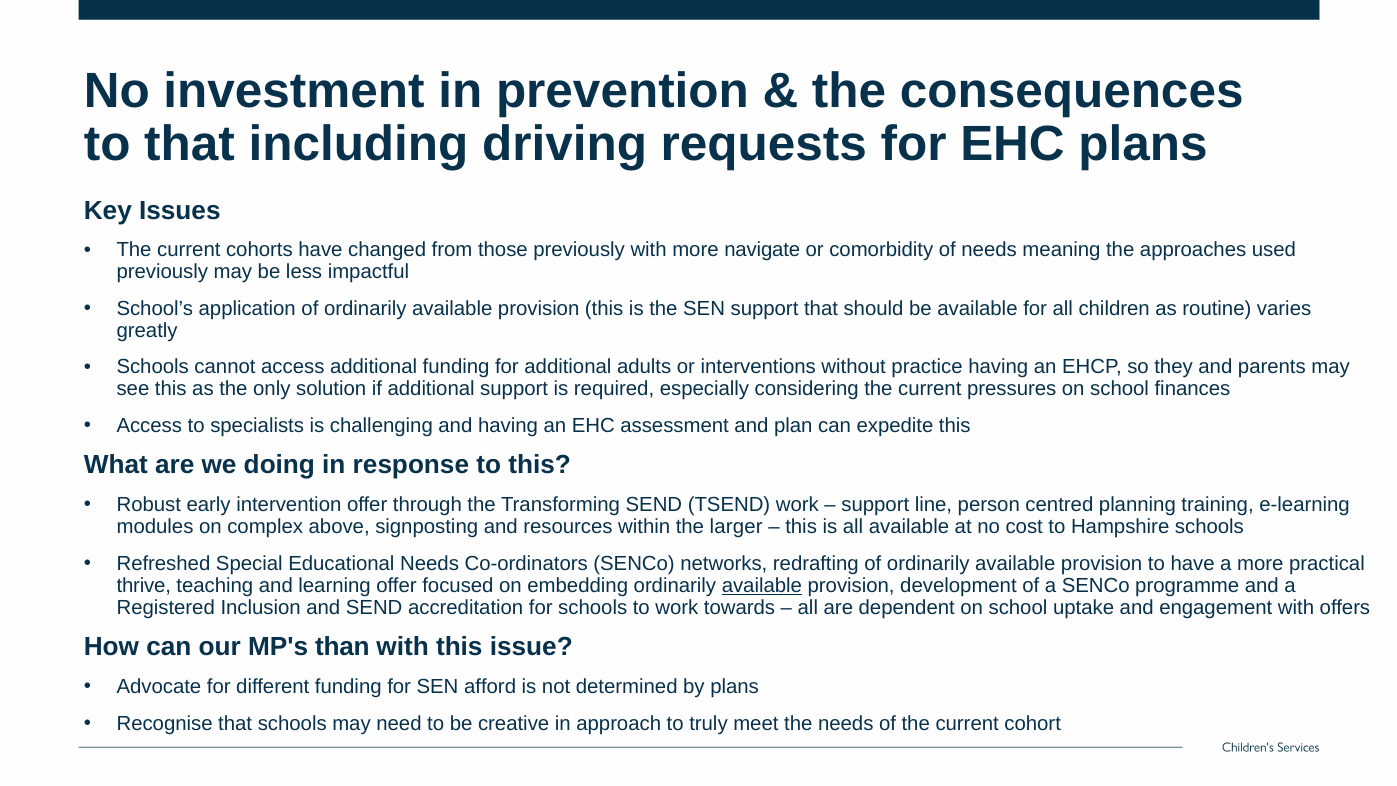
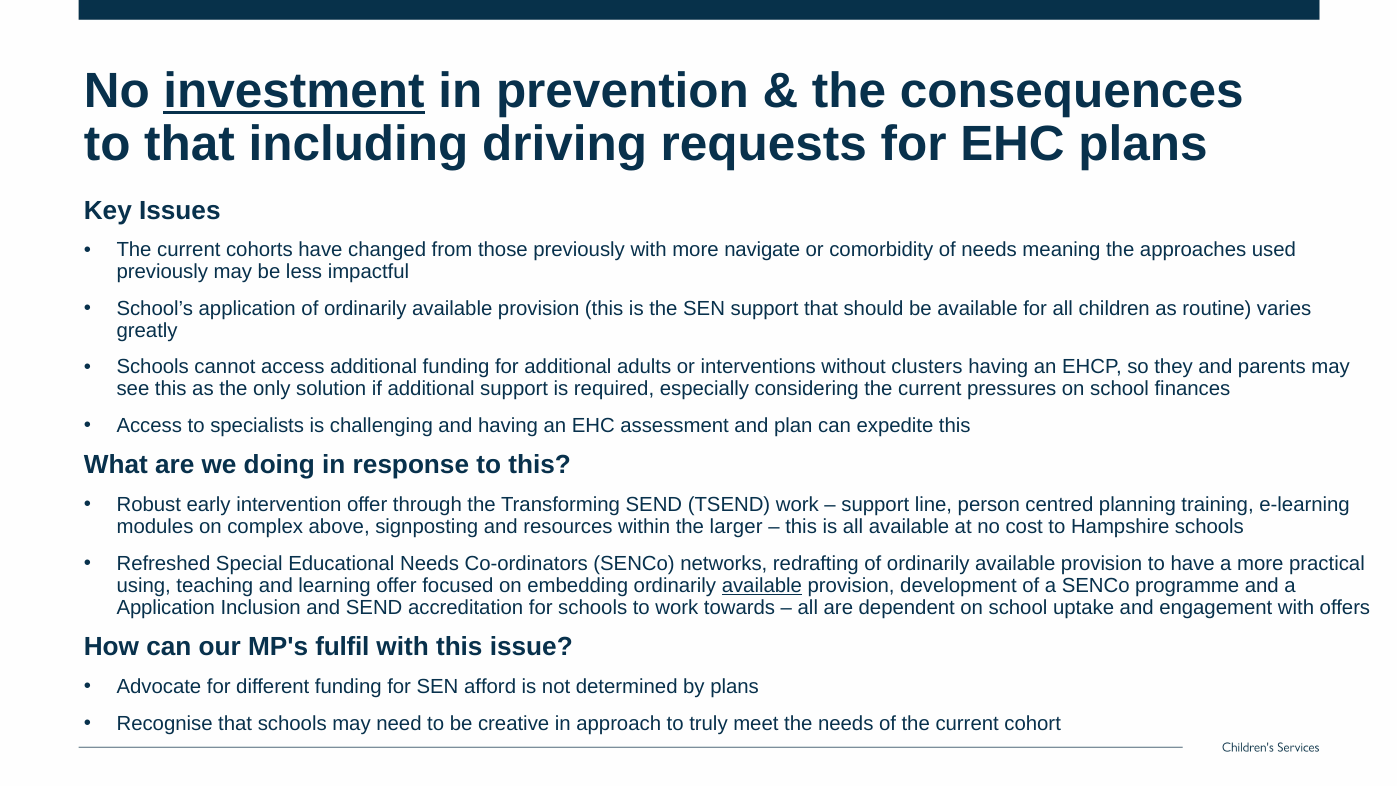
investment underline: none -> present
practice: practice -> clusters
thrive: thrive -> using
Registered at (166, 607): Registered -> Application
than: than -> fulfil
